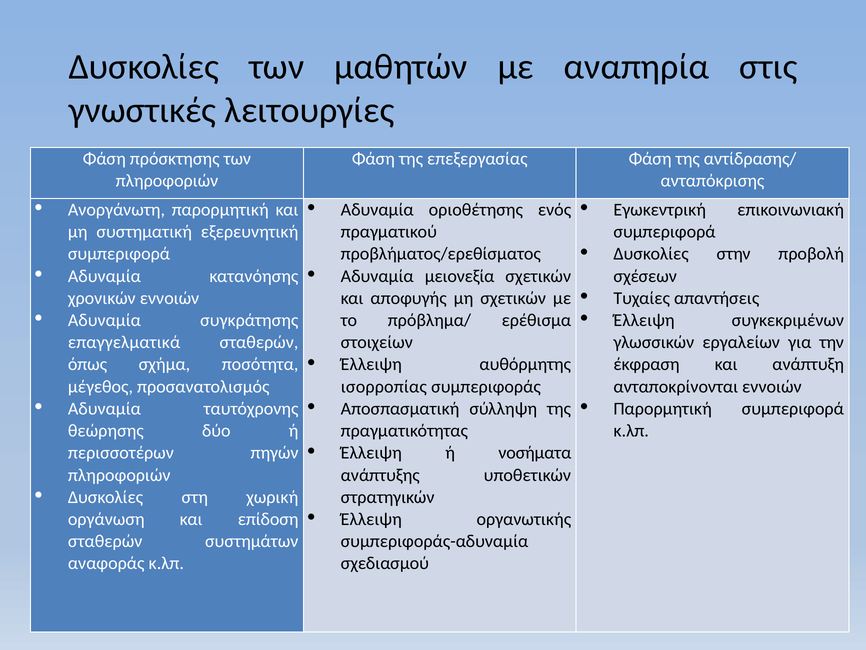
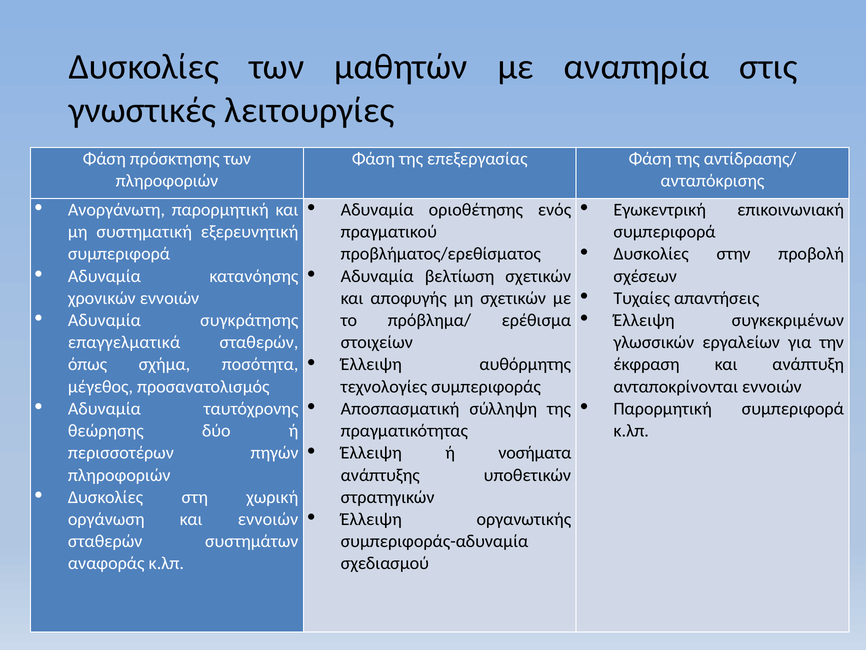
μειονεξία: μειονεξία -> βελτίωση
ισορροπίας: ισορροπίας -> τεχνολογίες
και επίδοση: επίδοση -> εννοιών
